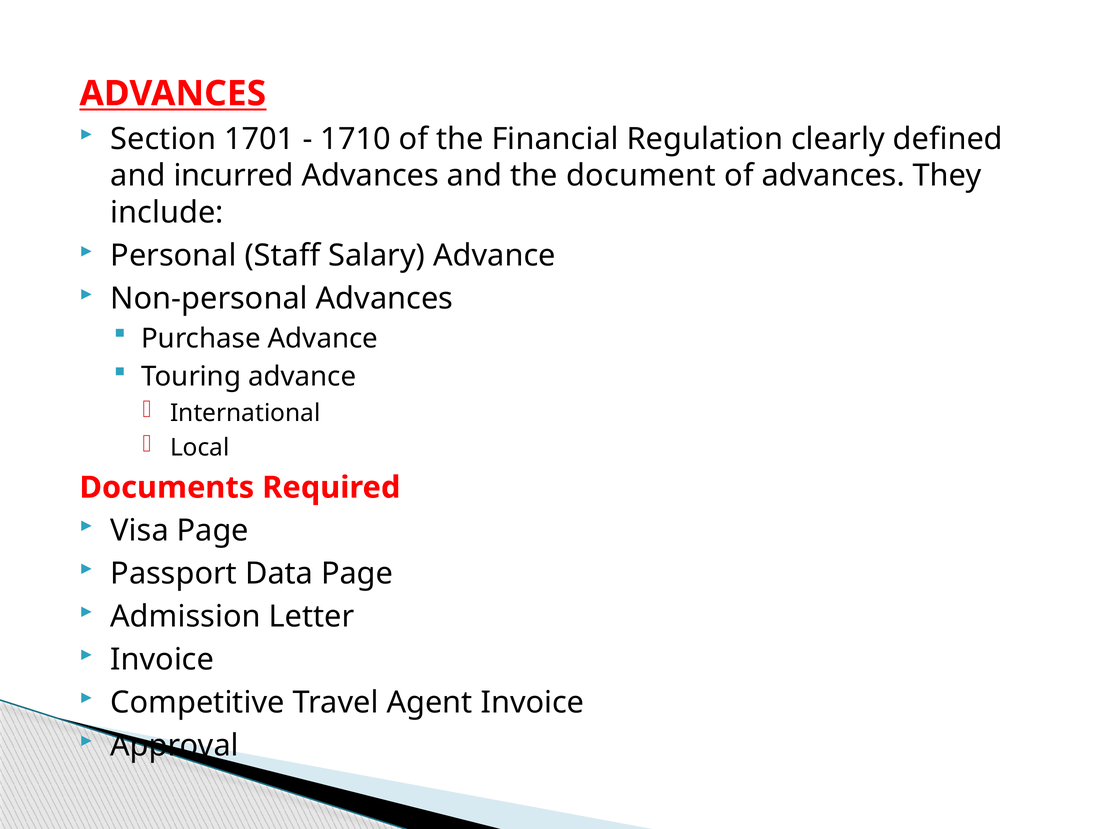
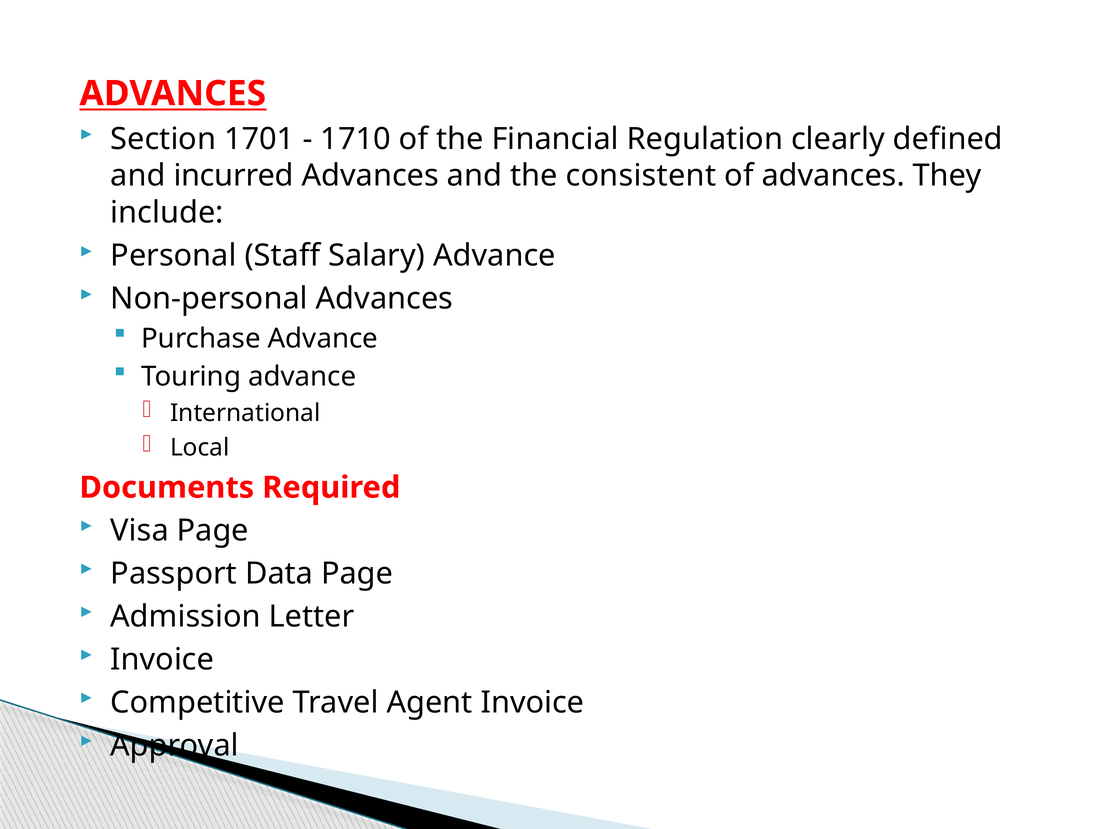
document: document -> consistent
